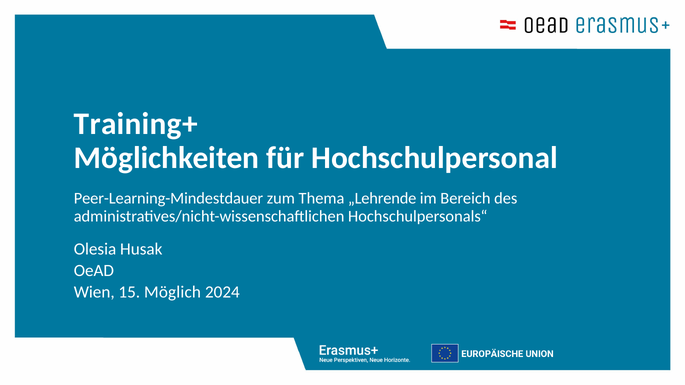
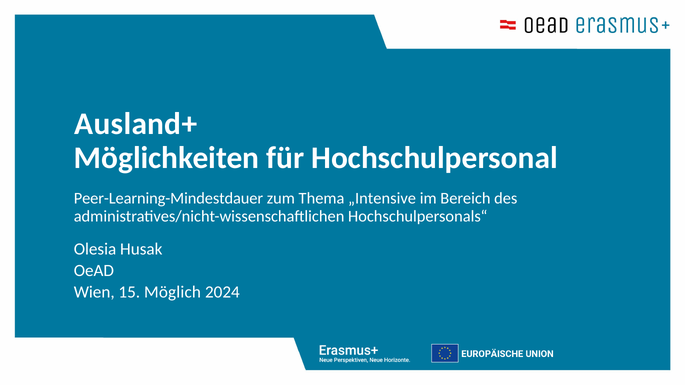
Training+: Training+ -> Ausland+
„Lehrende: „Lehrende -> „Intensive
